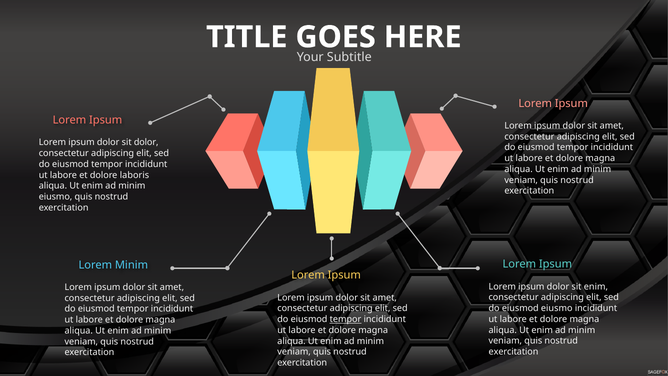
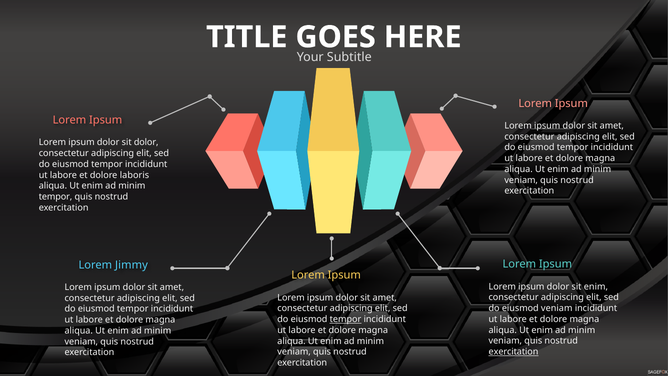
eiusmo at (56, 197): eiusmo -> tempor
Lorem Minim: Minim -> Jimmy
eiusmod eiusmo: eiusmo -> veniam
exercitation at (513, 352) underline: none -> present
